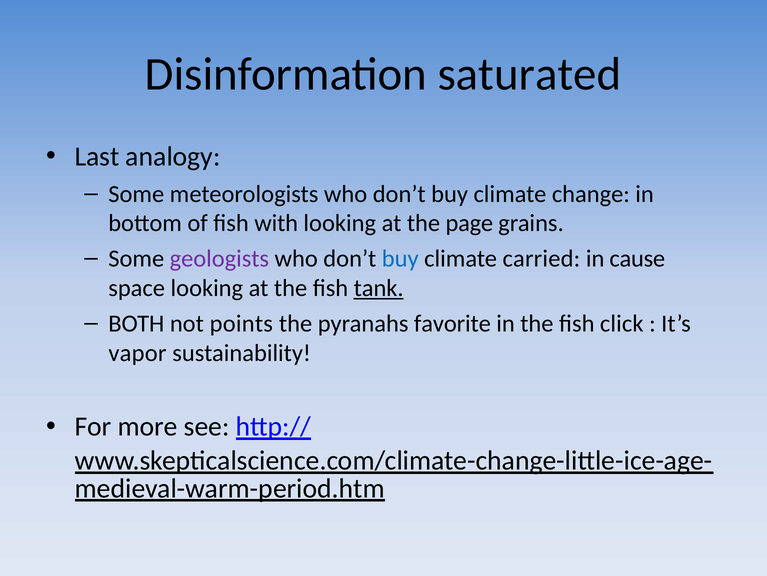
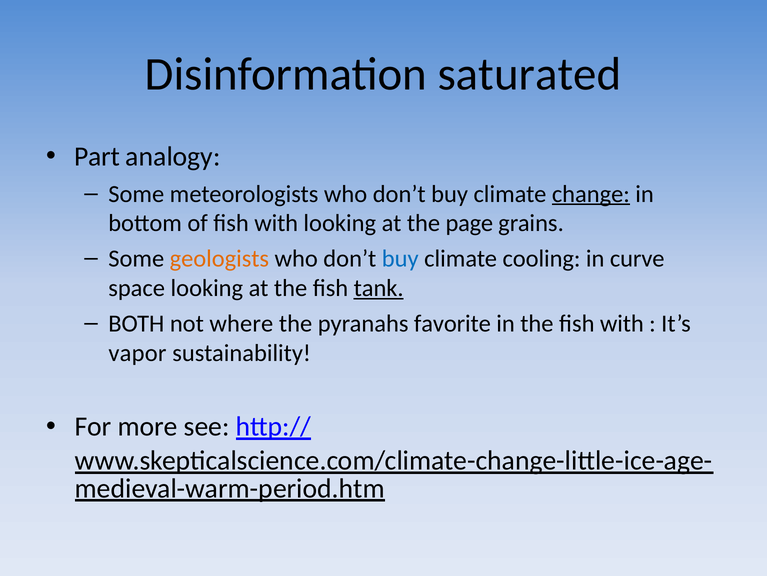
Last: Last -> Part
change underline: none -> present
geologists colour: purple -> orange
carried: carried -> cooling
cause: cause -> curve
points: points -> where
the fish click: click -> with
